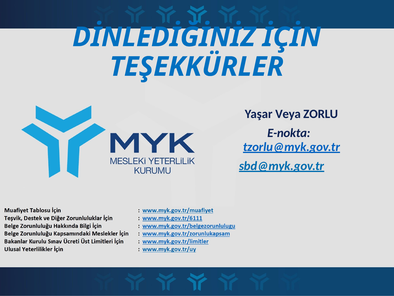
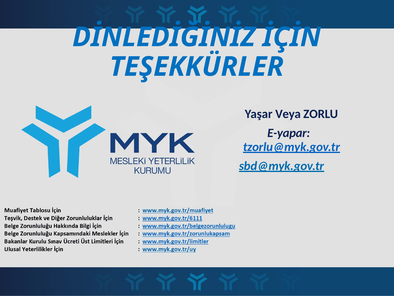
E-nokta: E-nokta -> E-yapar
